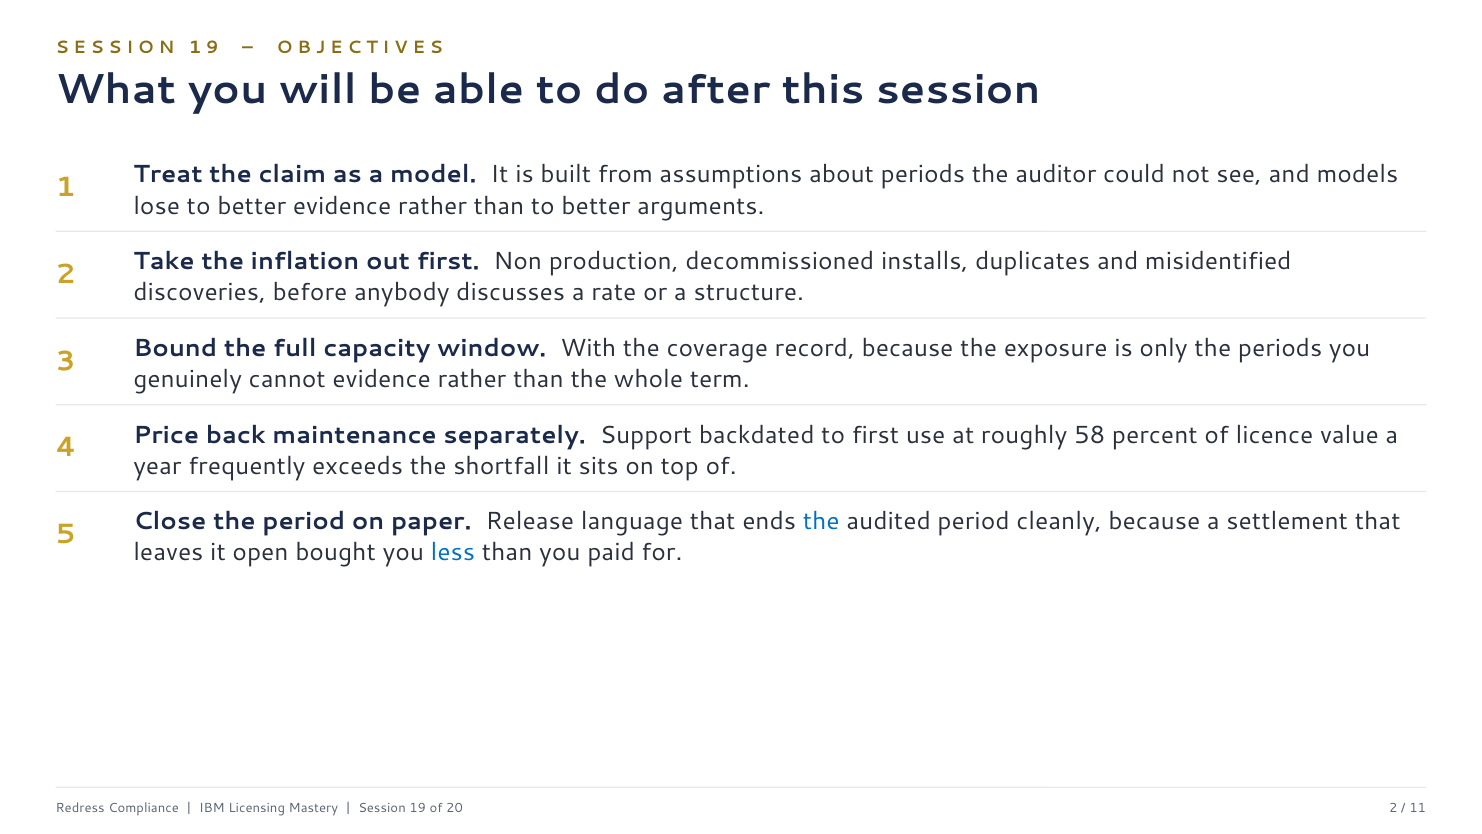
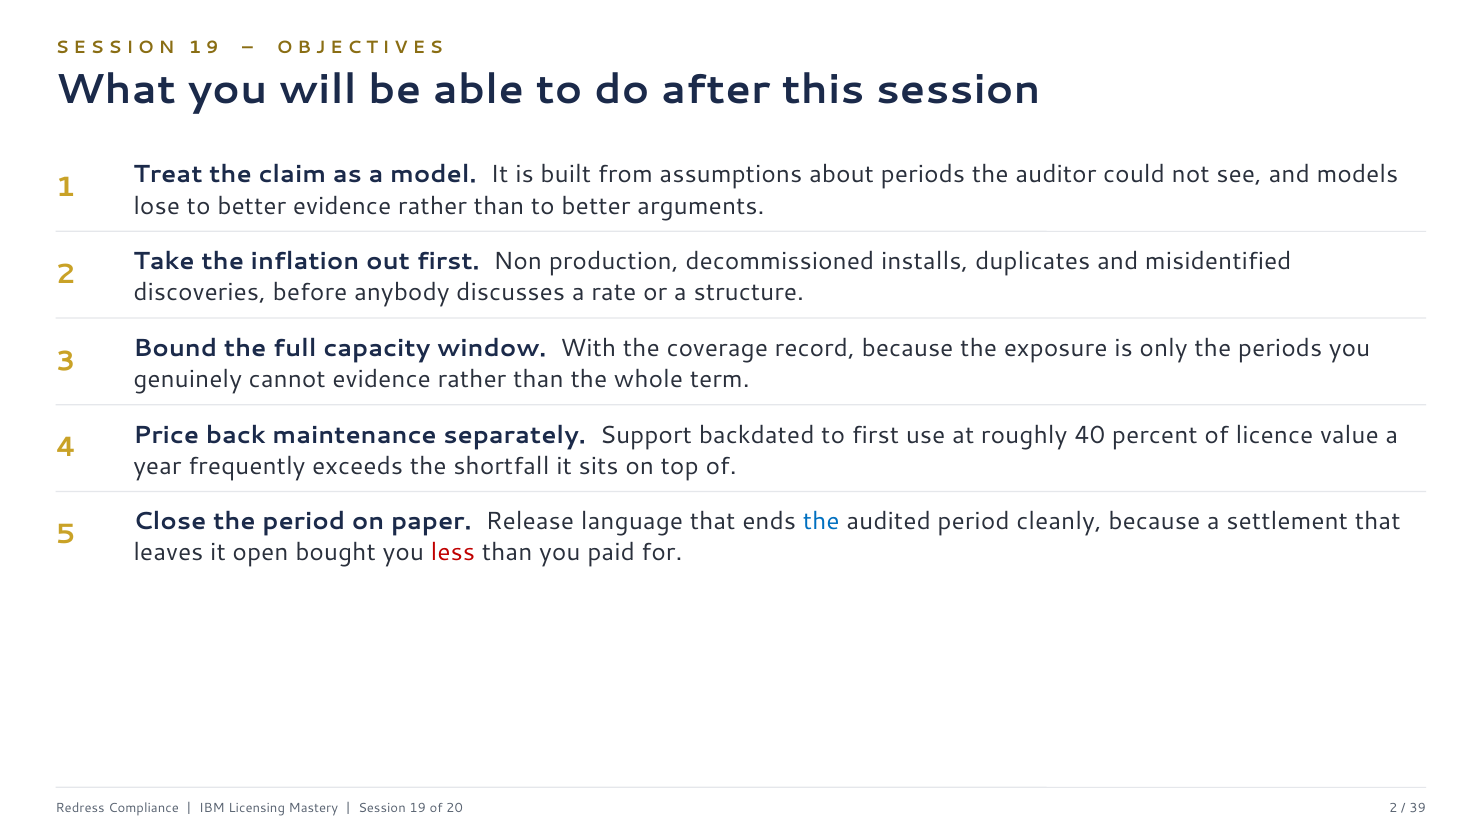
58: 58 -> 40
less colour: blue -> red
11: 11 -> 39
